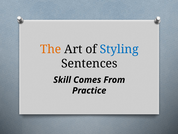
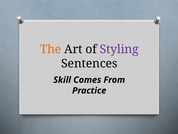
Styling colour: blue -> purple
